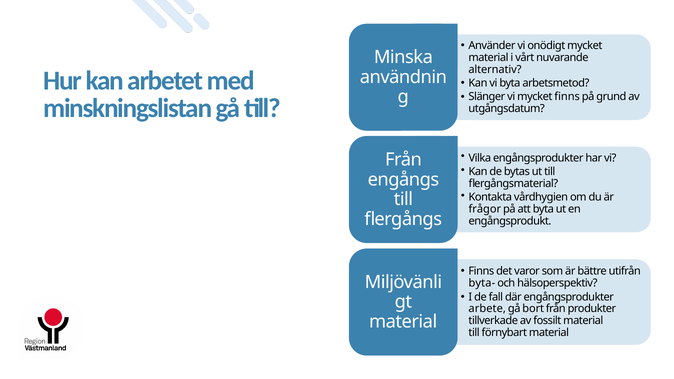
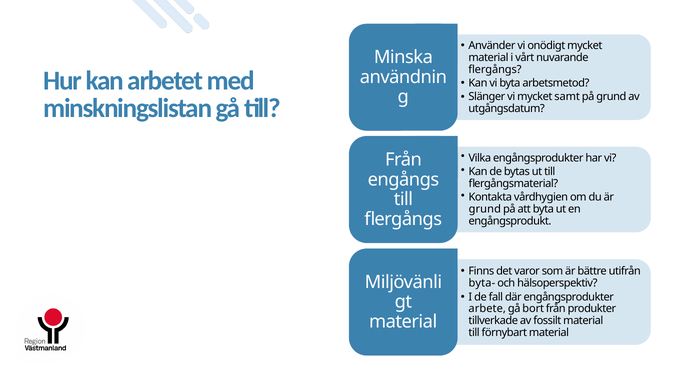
alternativ at (495, 69): alternativ -> flergångs
mycket finns: finns -> samt
frågor at (485, 209): frågor -> grund
